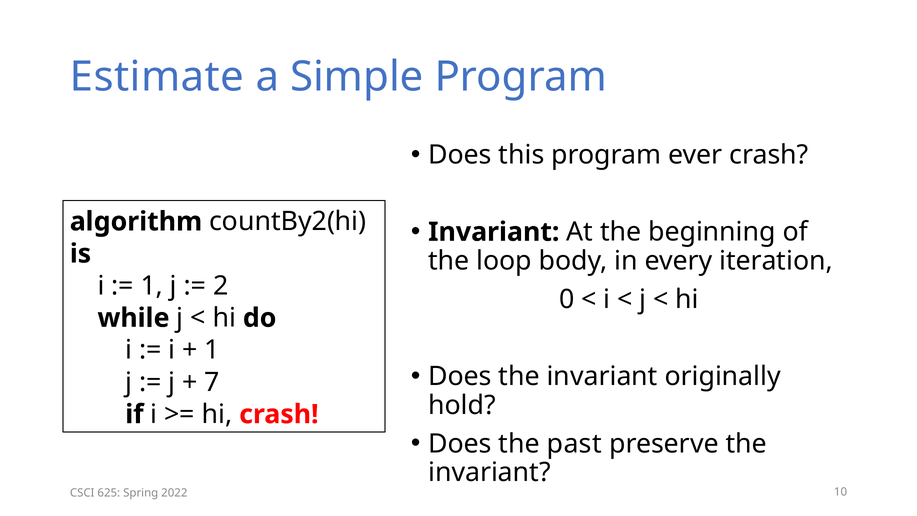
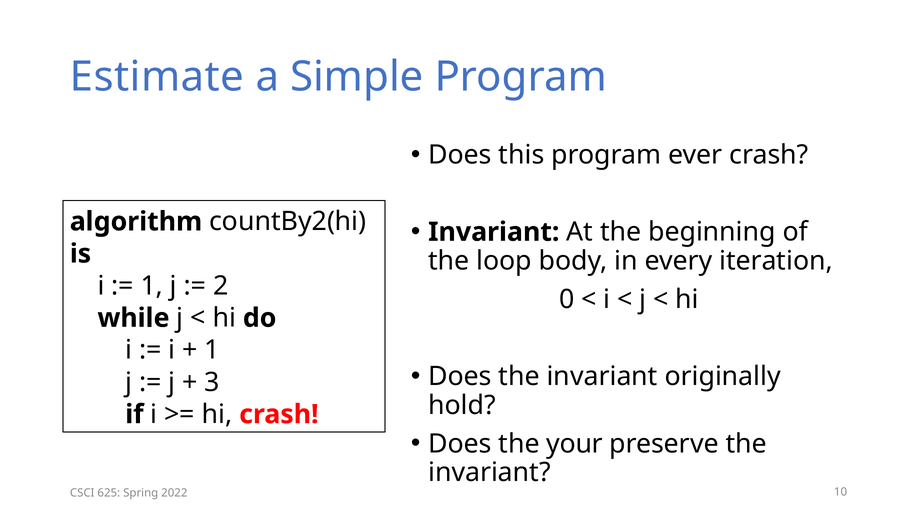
7: 7 -> 3
past: past -> your
